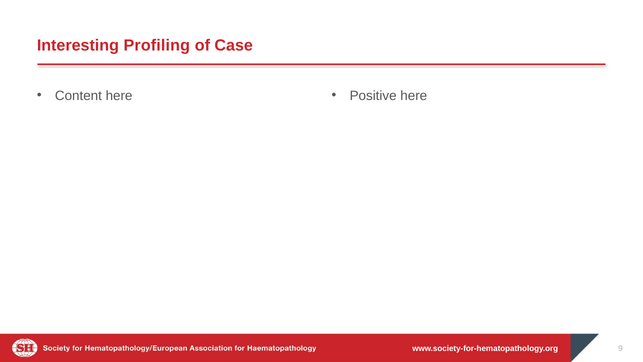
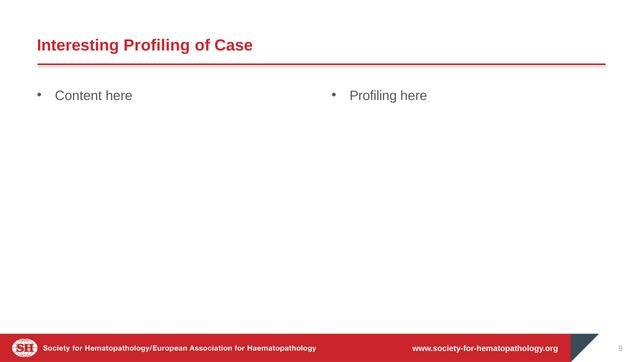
Positive at (373, 96): Positive -> Profiling
